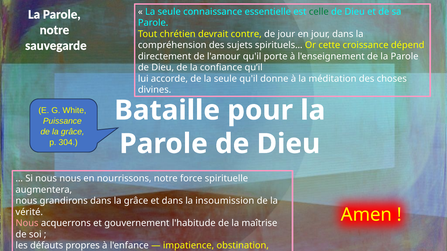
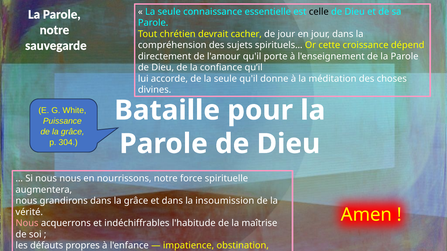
celle colour: green -> black
contre: contre -> cacher
gouvernement: gouvernement -> indéchiffrables
